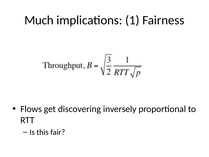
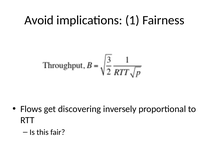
Much: Much -> Avoid
